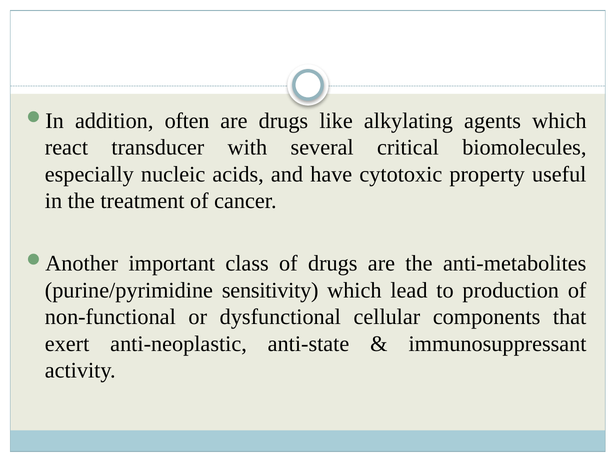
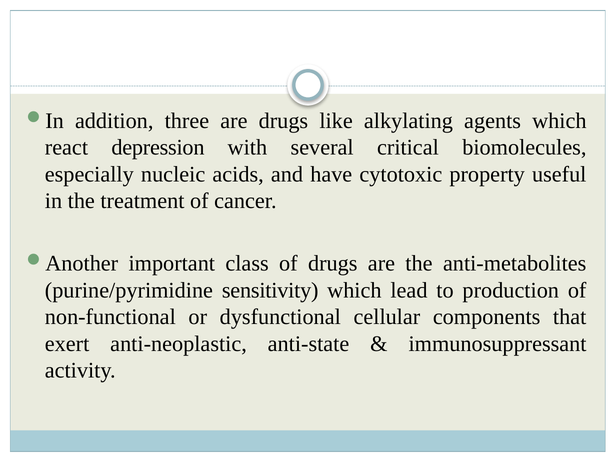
often: often -> three
transducer: transducer -> depression
